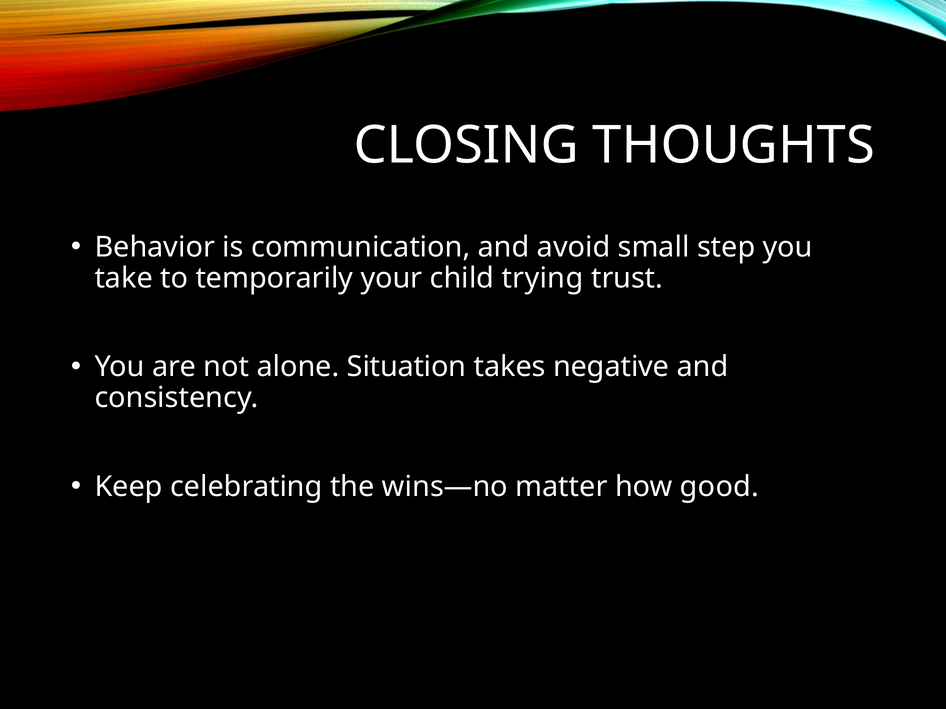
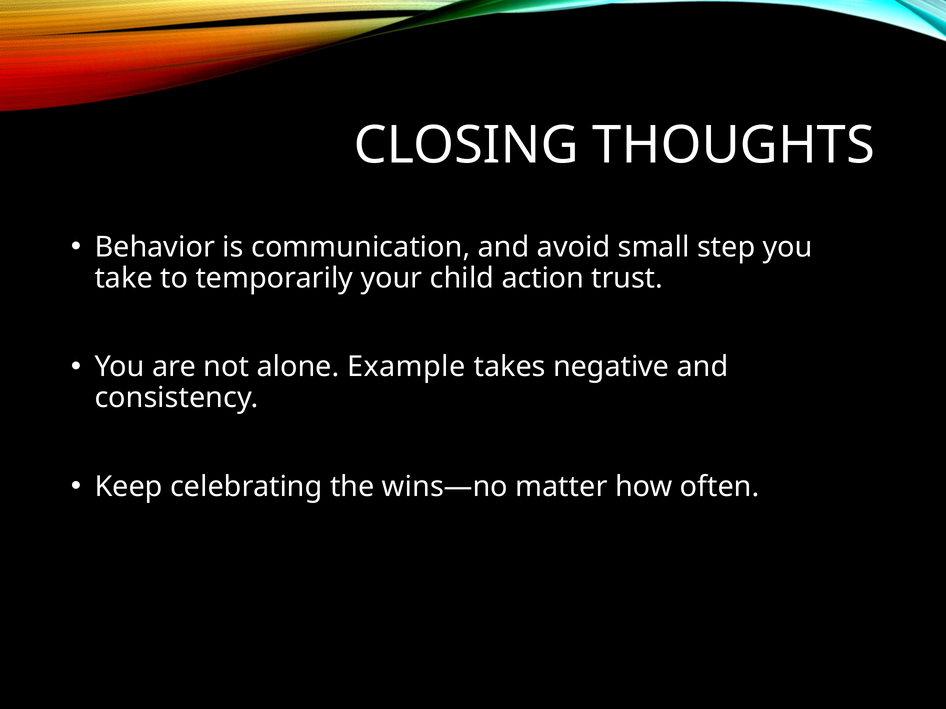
trying: trying -> action
Situation: Situation -> Example
good: good -> often
